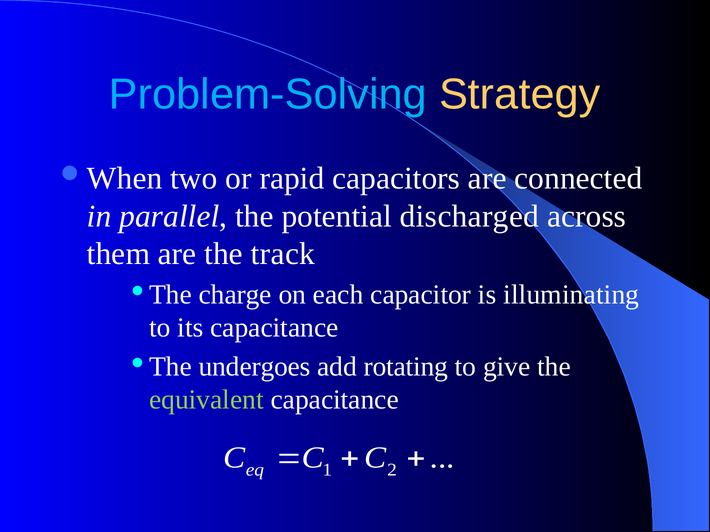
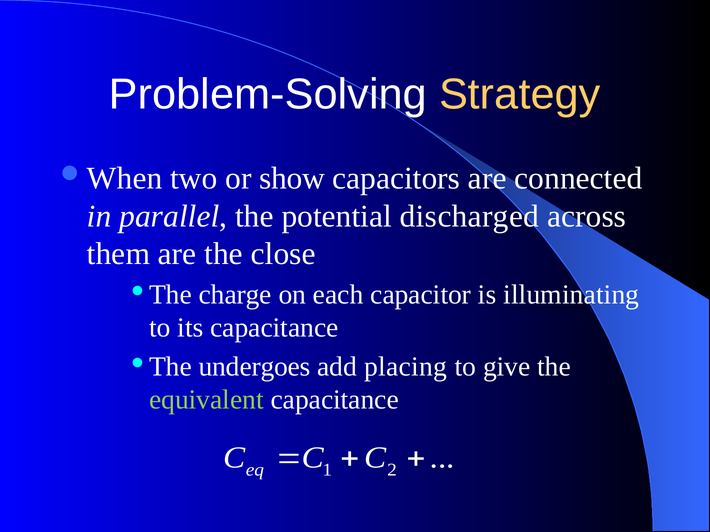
Problem-Solving colour: light blue -> white
rapid: rapid -> show
track: track -> close
rotating: rotating -> placing
